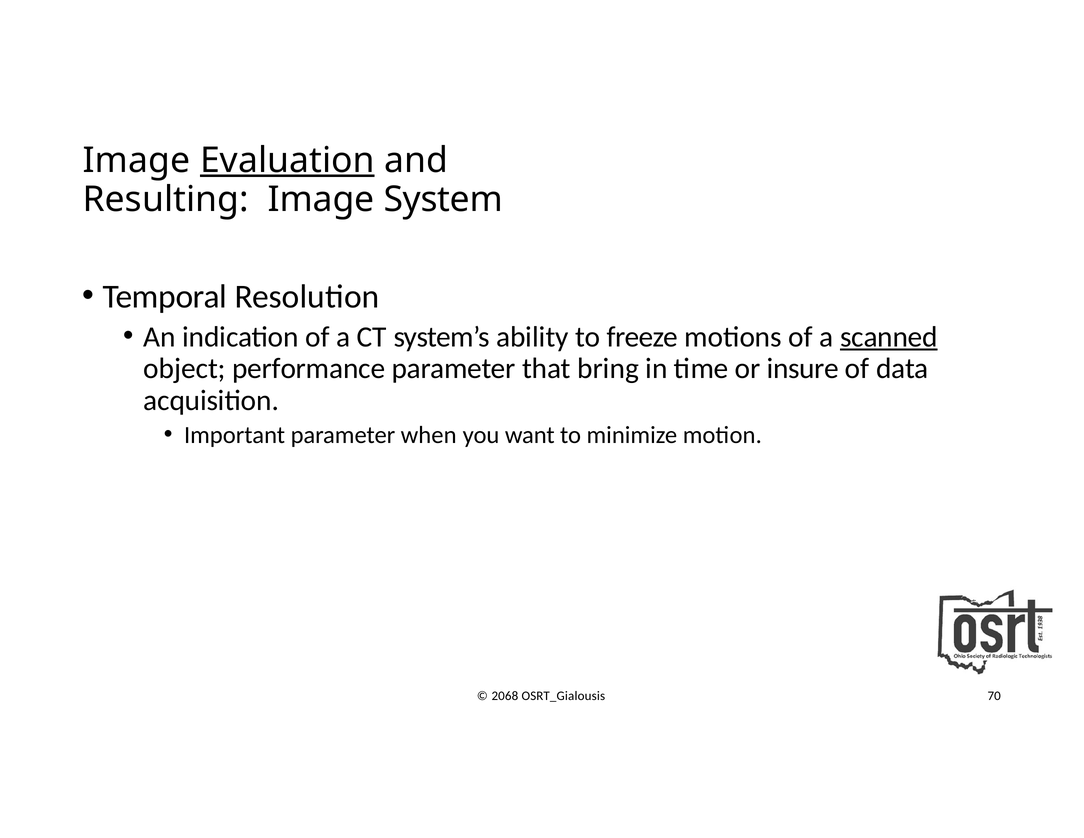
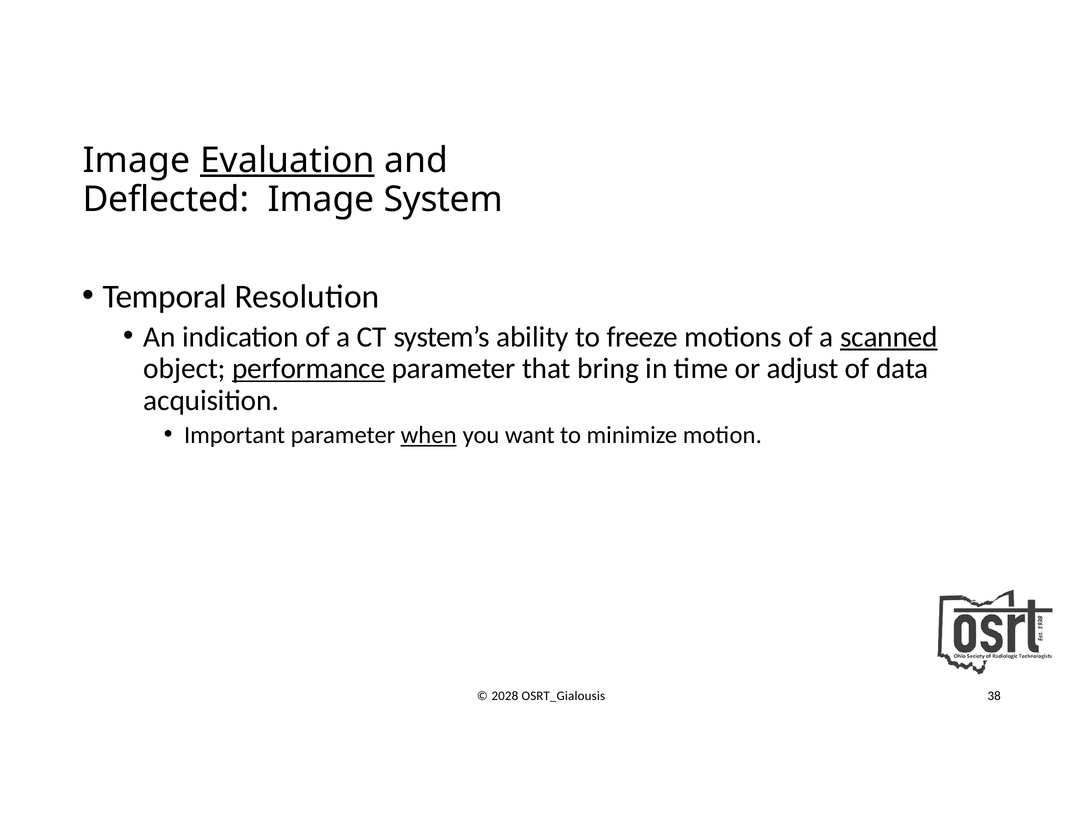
Resulting: Resulting -> Deflected
performance underline: none -> present
insure: insure -> adjust
when underline: none -> present
2068: 2068 -> 2028
70: 70 -> 38
